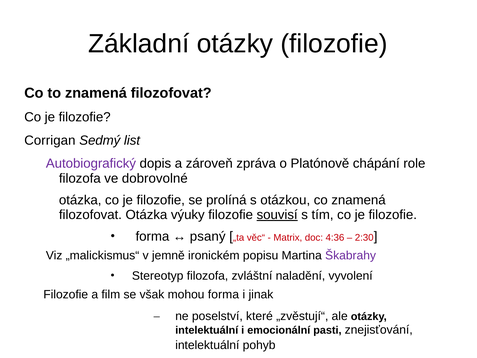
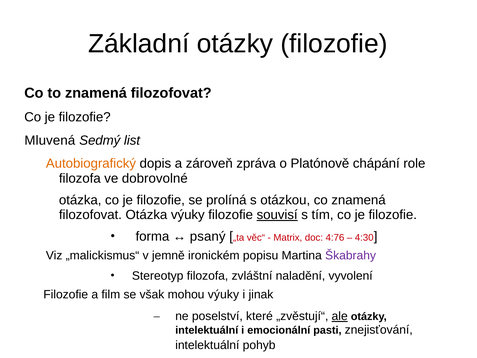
Corrigan: Corrigan -> Mluvená
Autobiografický colour: purple -> orange
4:36: 4:36 -> 4:76
2:30: 2:30 -> 4:30
mohou forma: forma -> výuky
ale underline: none -> present
